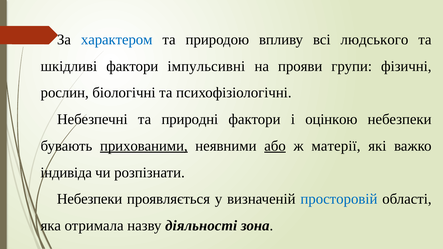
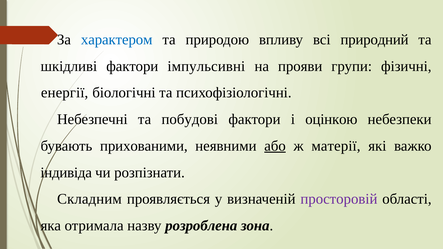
людського: людського -> природний
рослин: рослин -> енергії
природні: природні -> побудові
прихованими underline: present -> none
Небезпеки at (90, 199): Небезпеки -> Складним
просторовій colour: blue -> purple
діяльності: діяльності -> розроблена
